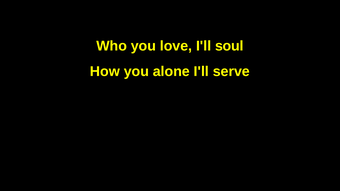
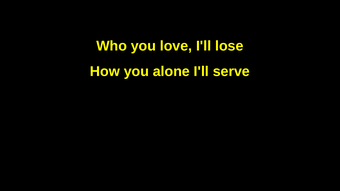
soul: soul -> lose
